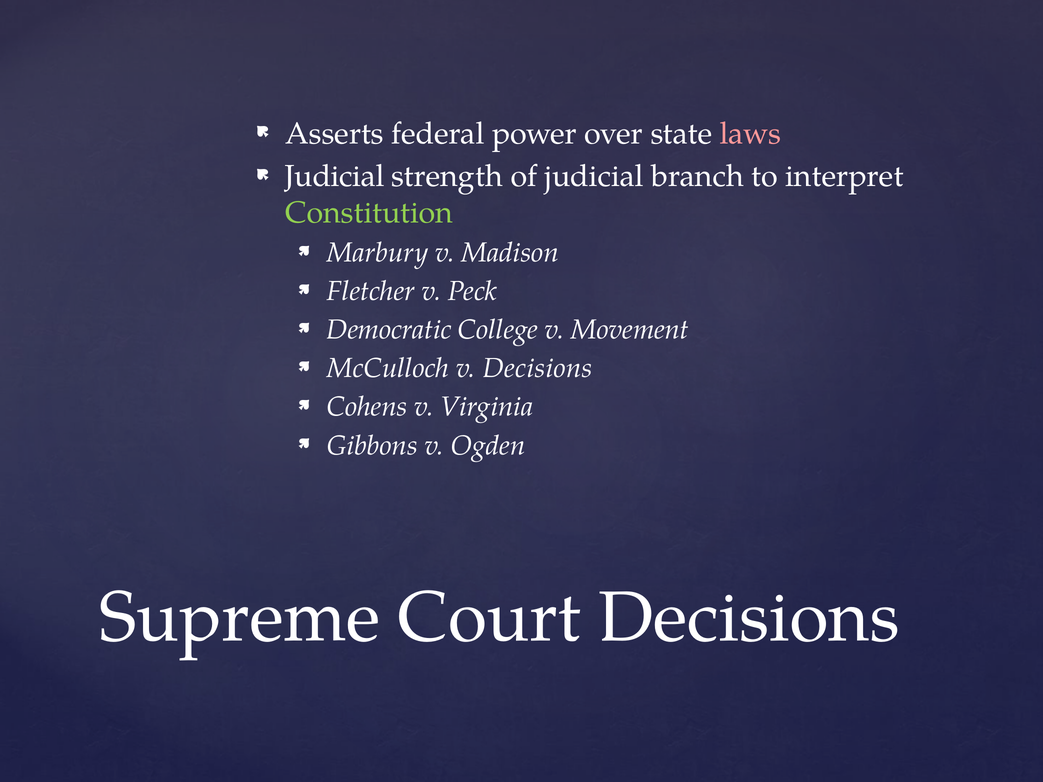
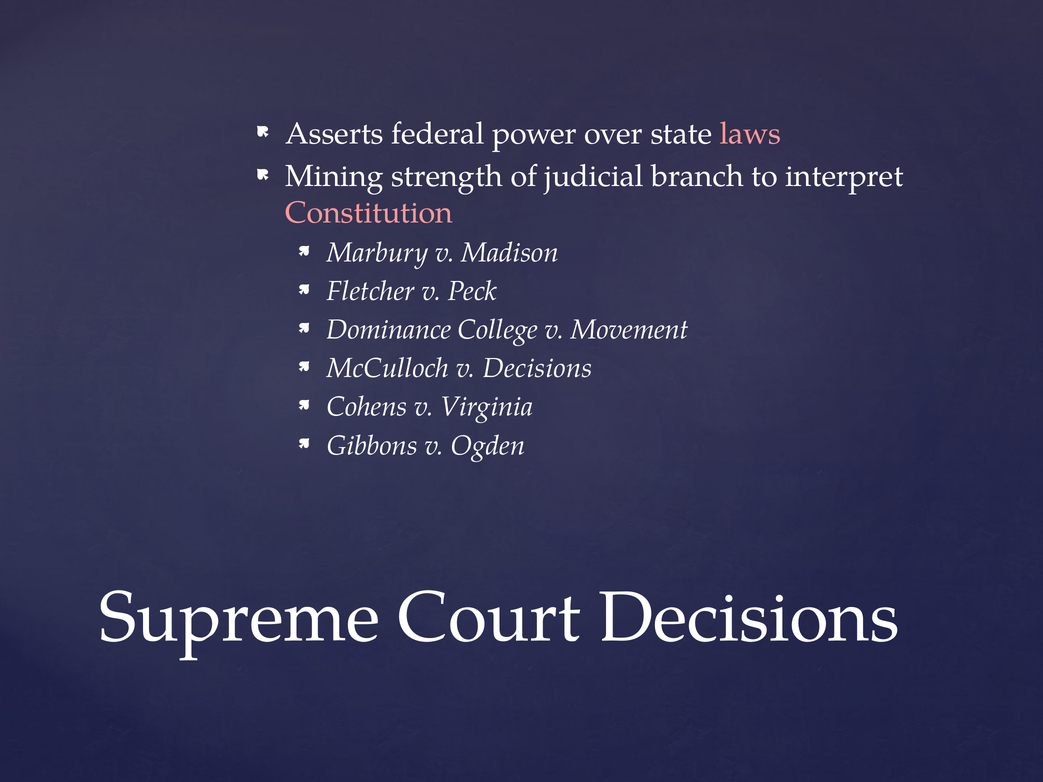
Judicial at (335, 176): Judicial -> Mining
Constitution colour: light green -> pink
Democratic: Democratic -> Dominance
